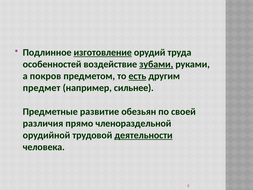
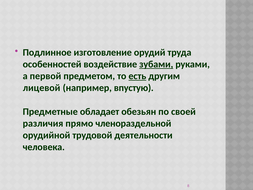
изготовление underline: present -> none
покров: покров -> первой
предмет: предмет -> лицевой
сильнее: сильнее -> впустую
развитие: развитие -> обладает
деятельности underline: present -> none
